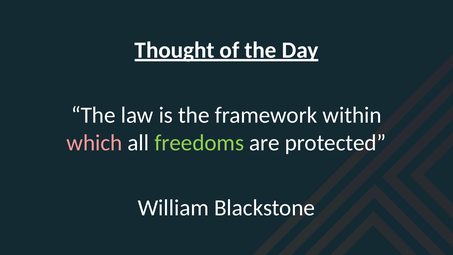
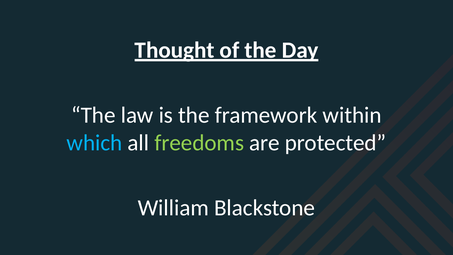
which colour: pink -> light blue
